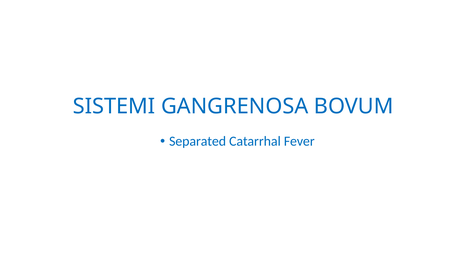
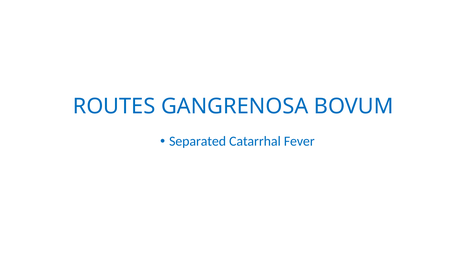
SISTEMI: SISTEMI -> ROUTES
